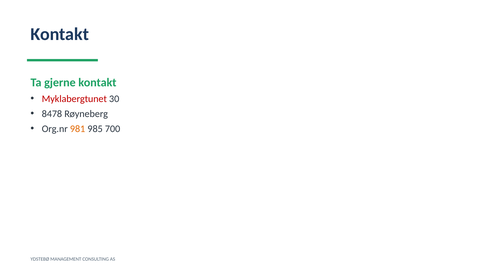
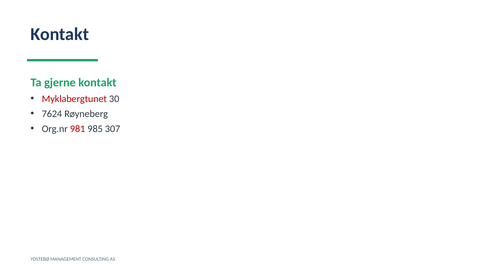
8478: 8478 -> 7624
981 colour: orange -> red
700: 700 -> 307
